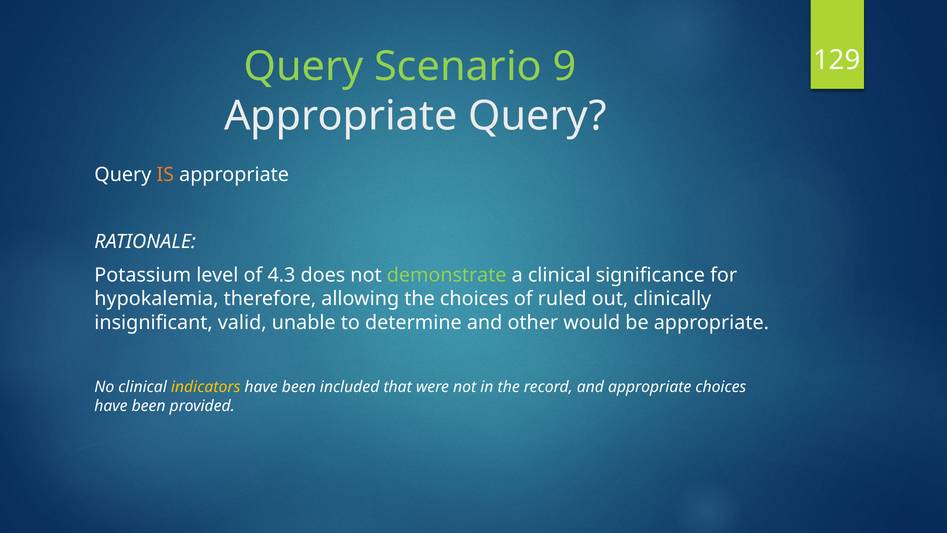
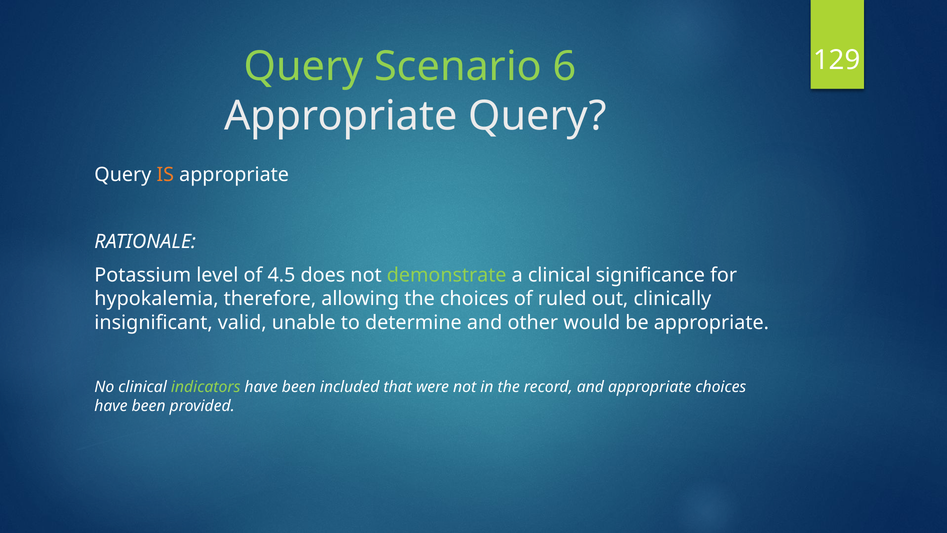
9: 9 -> 6
4.3: 4.3 -> 4.5
indicators colour: yellow -> light green
